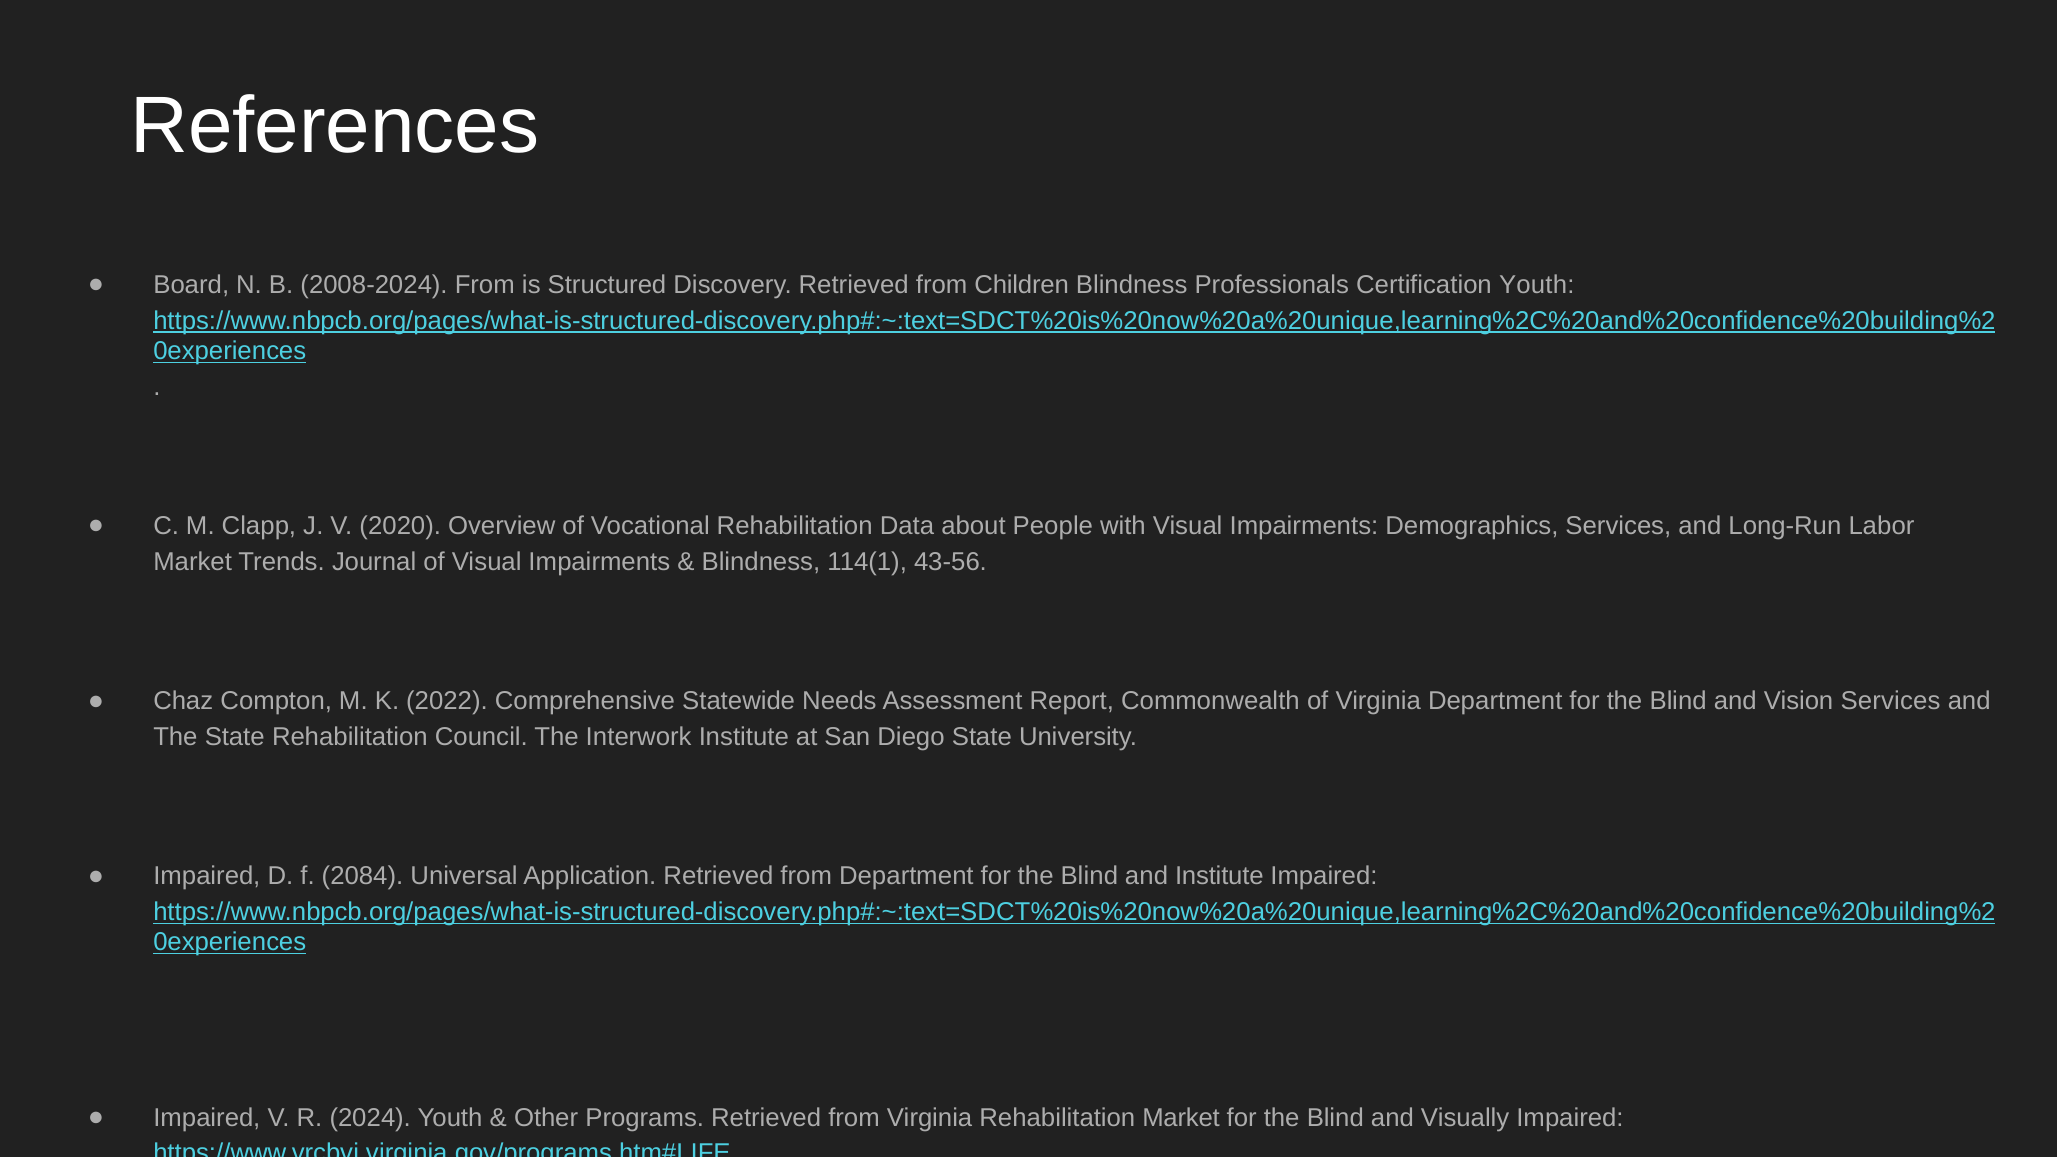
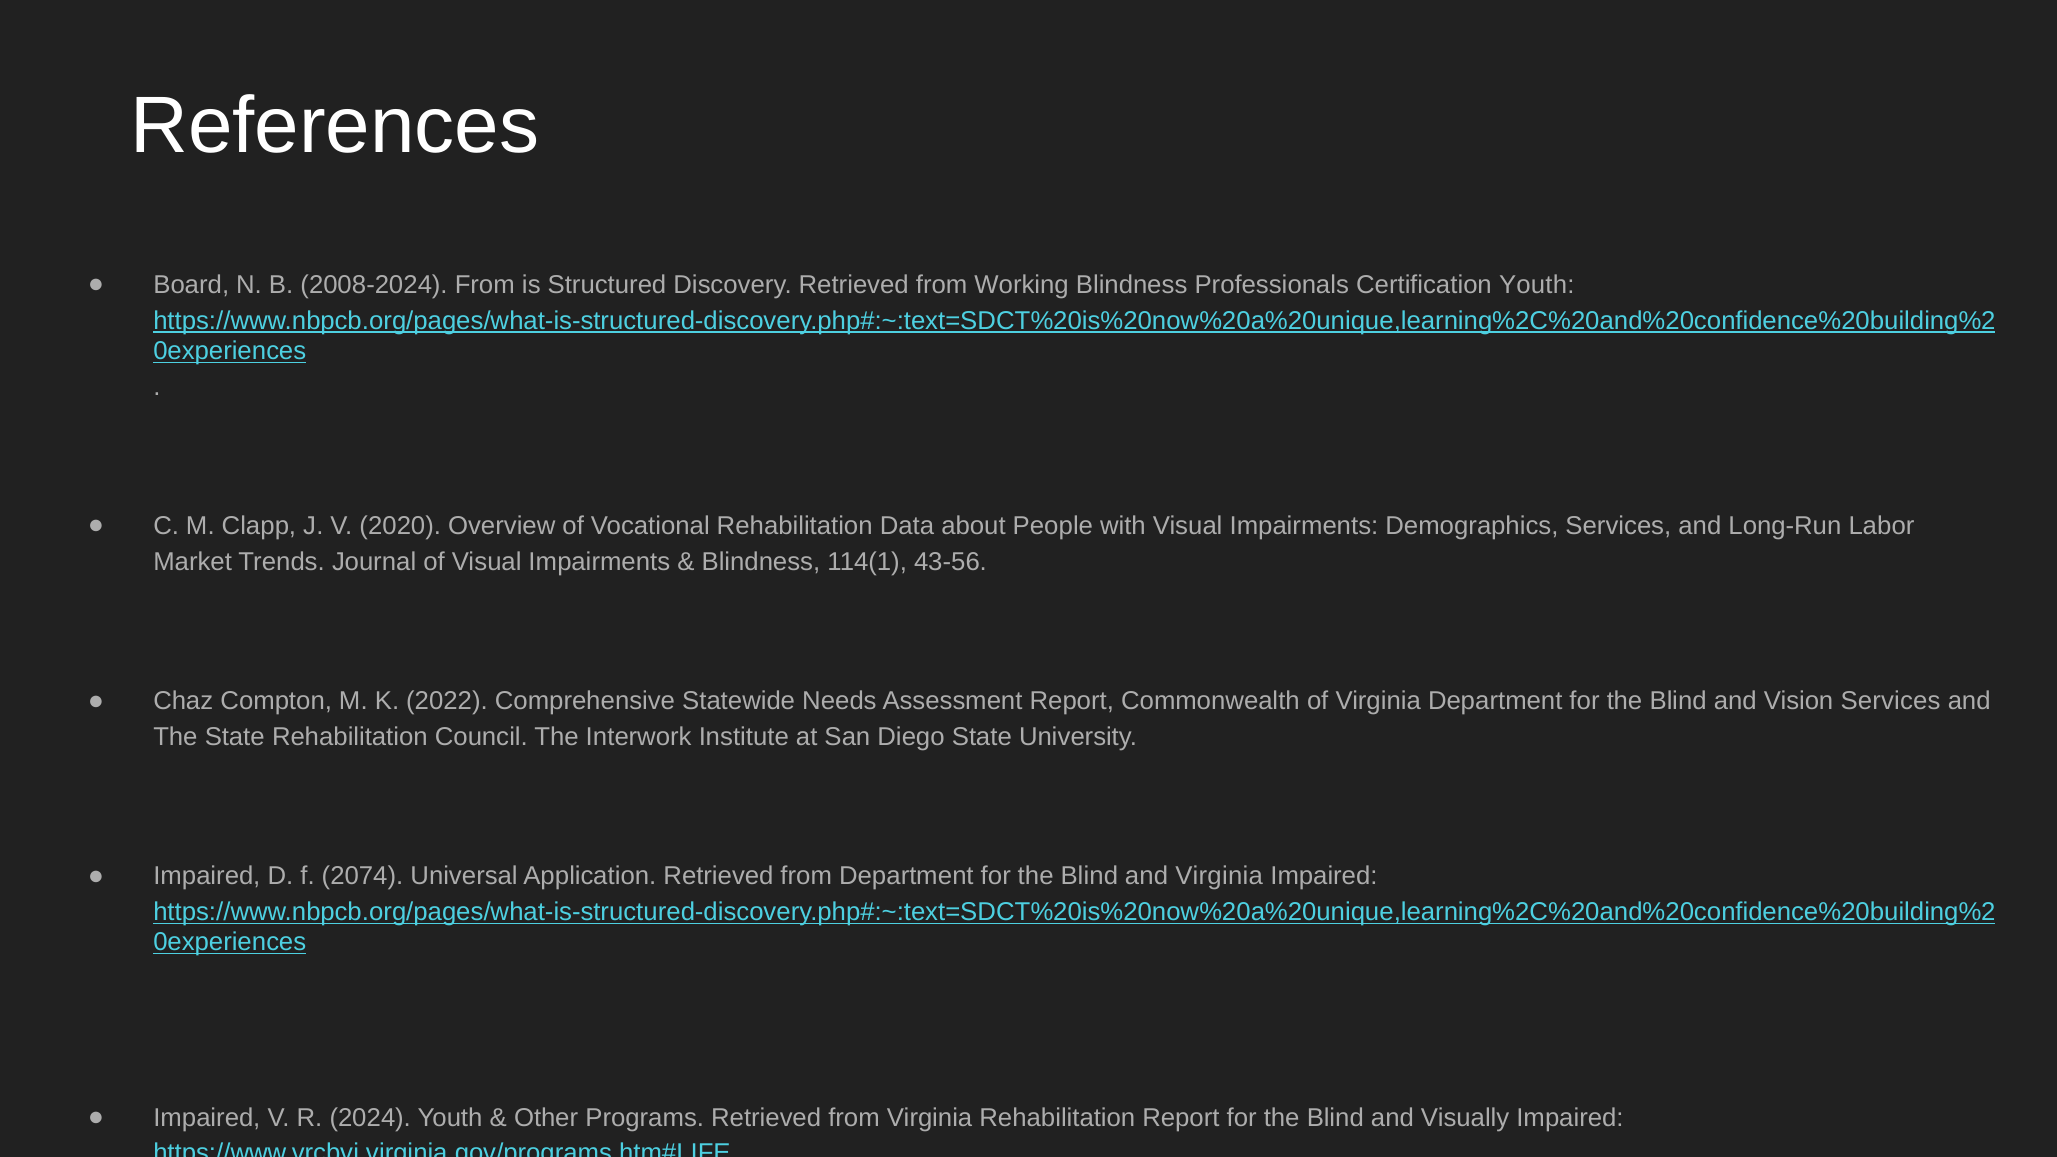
Children: Children -> Working
2084: 2084 -> 2074
and Institute: Institute -> Virginia
Rehabilitation Market: Market -> Report
